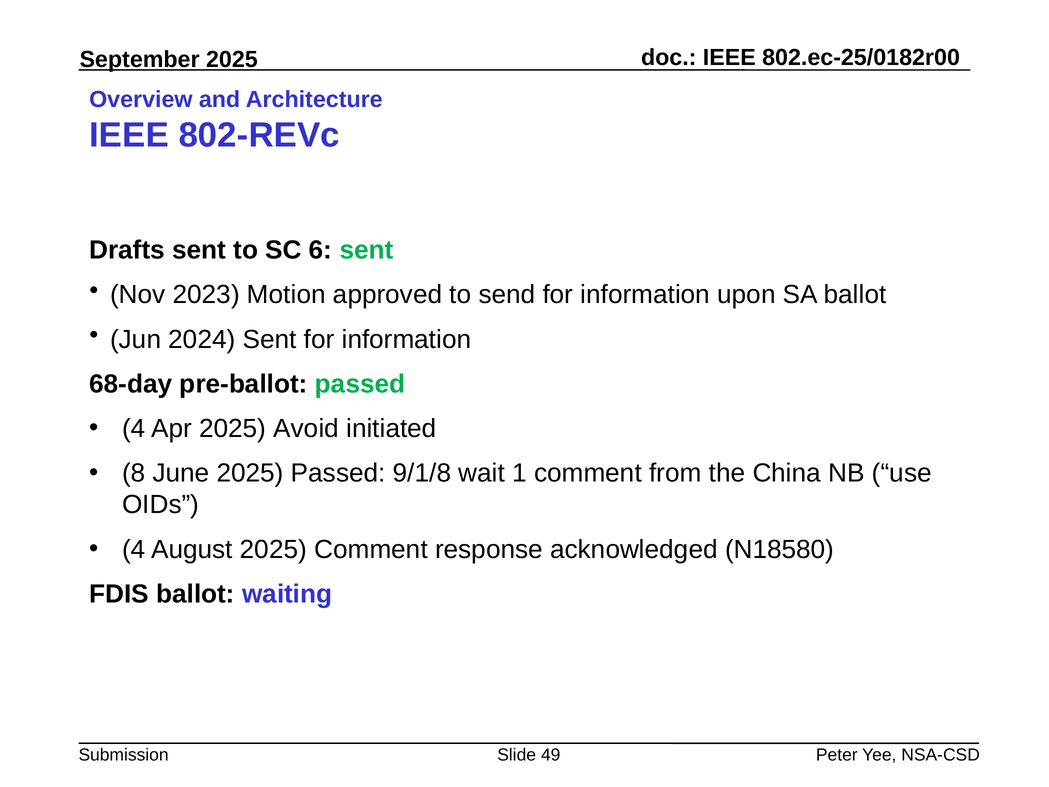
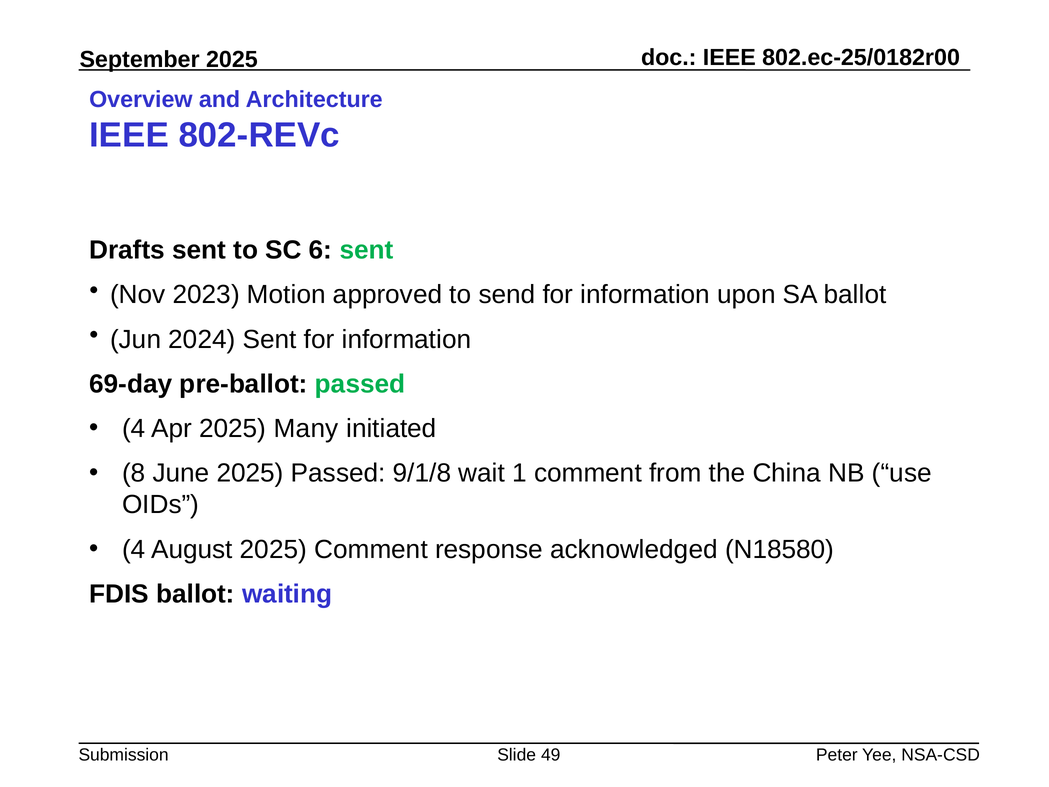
68-day: 68-day -> 69-day
Avoid: Avoid -> Many
